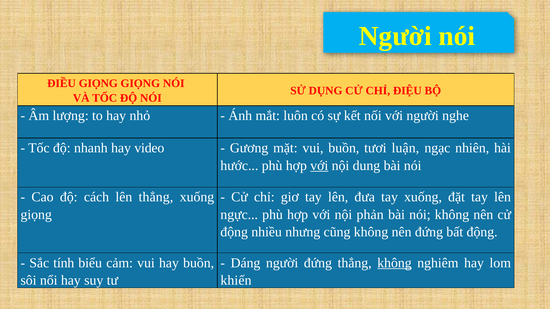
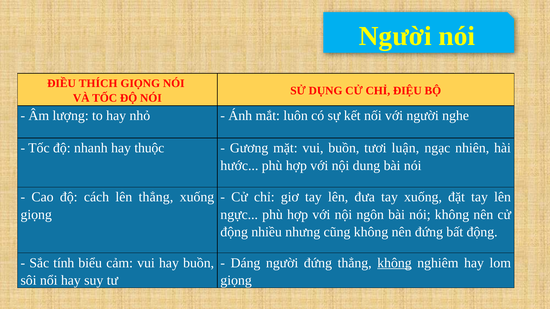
ĐIỀU GIỌNG: GIỌNG -> THÍCH
video: video -> thuộc
với at (319, 166) underline: present -> none
phản: phản -> ngôn
khiến at (236, 281): khiến -> giọng
